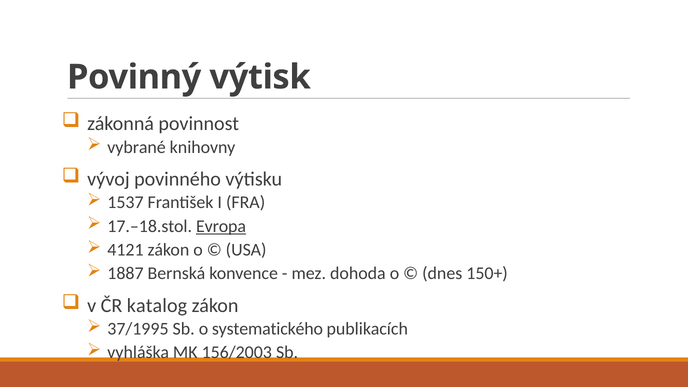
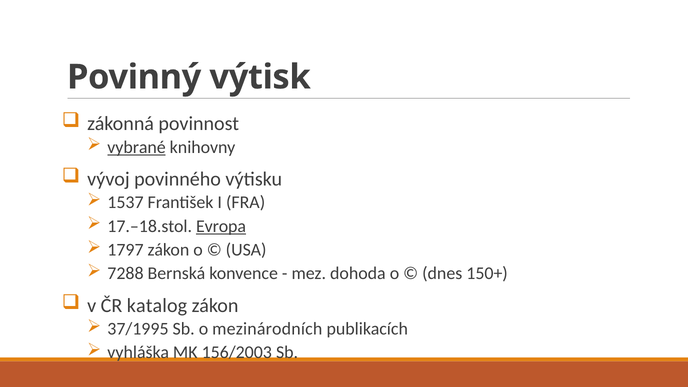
vybrané underline: none -> present
4121: 4121 -> 1797
1887: 1887 -> 7288
systematického: systematického -> mezinárodních
